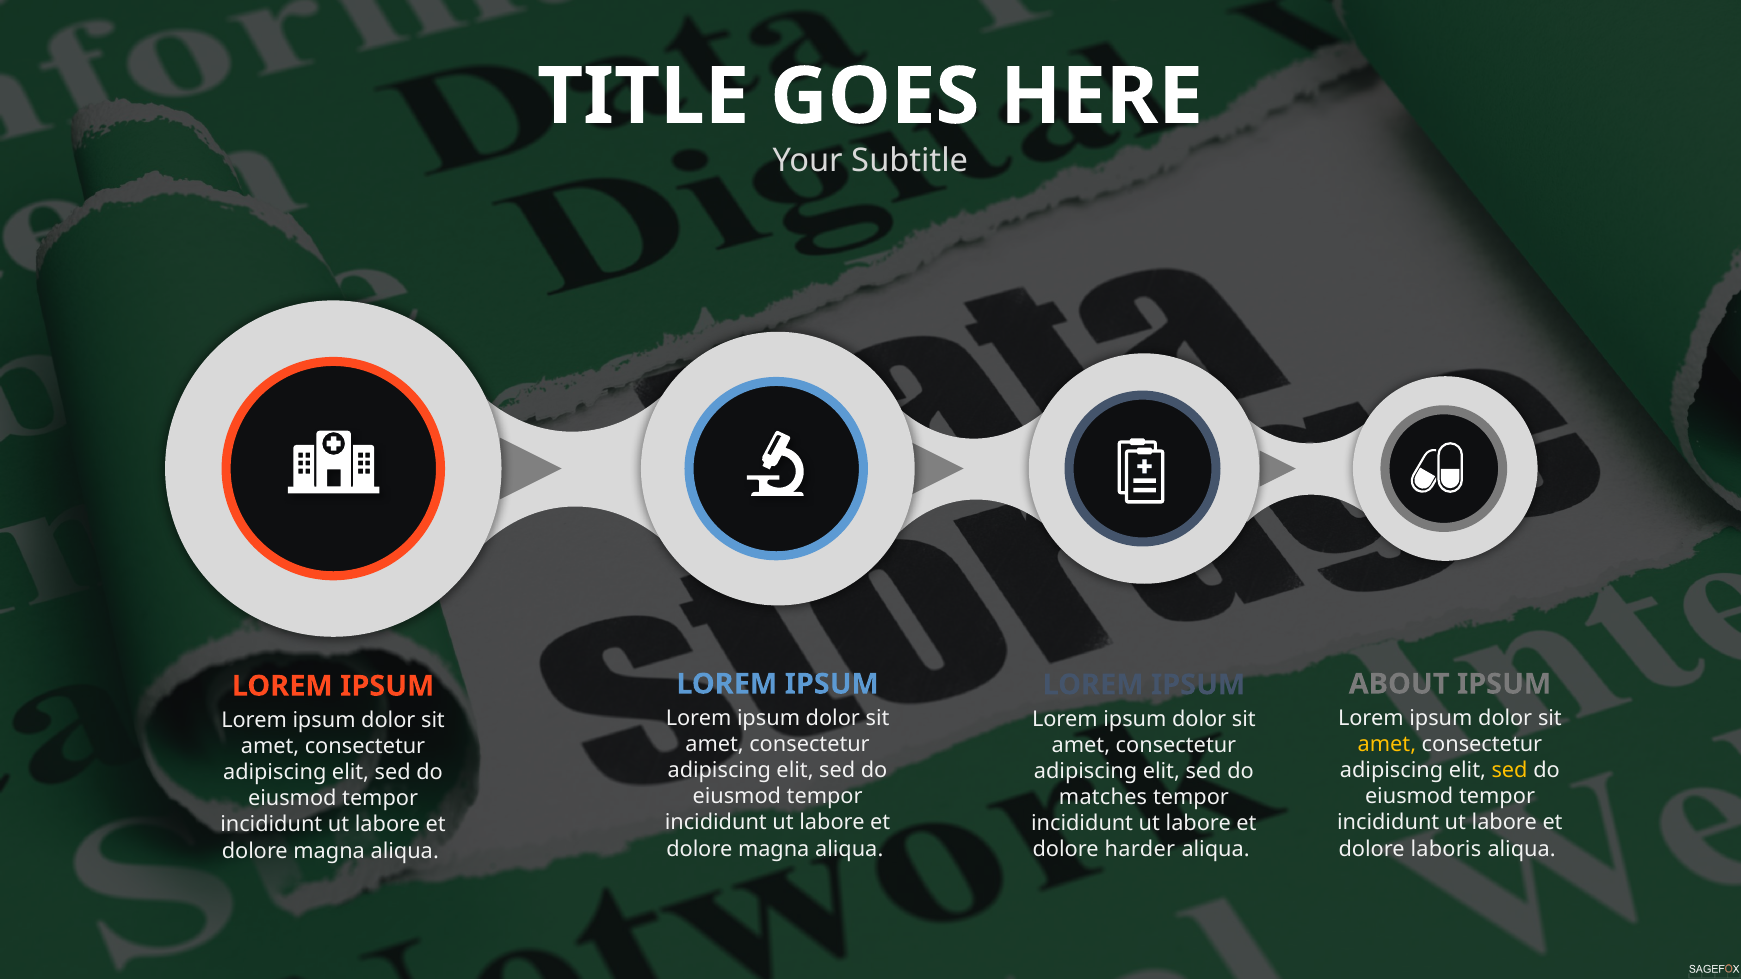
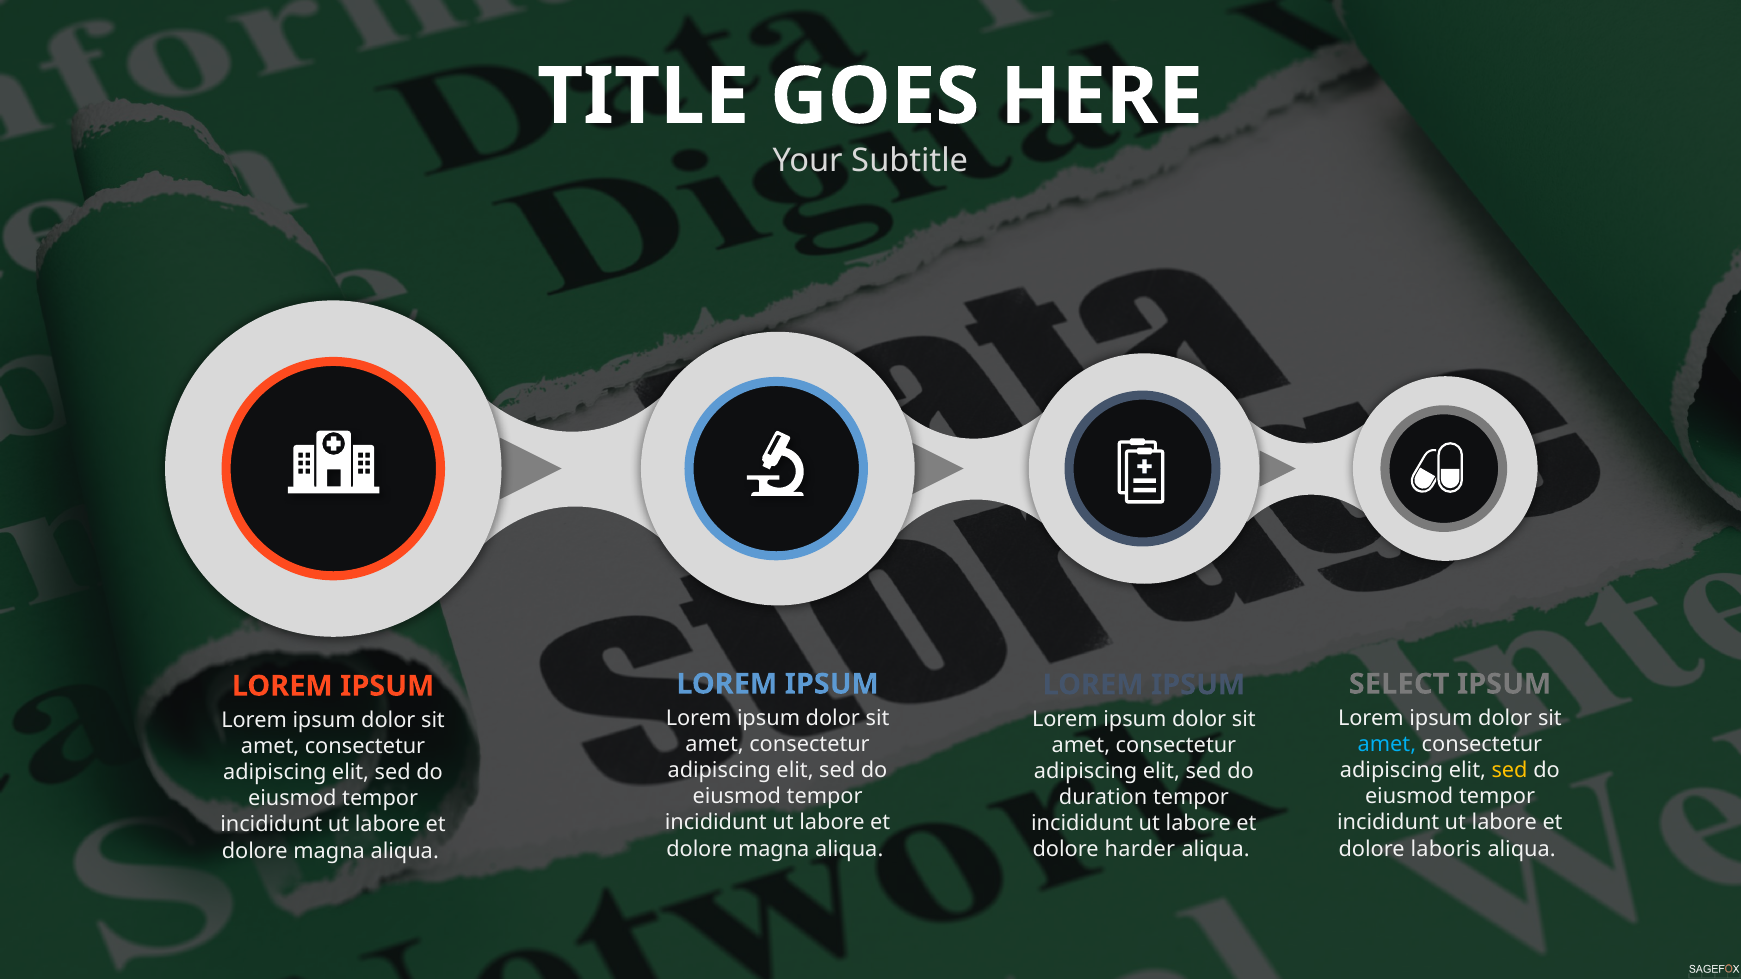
ABOUT: ABOUT -> SELECT
amet at (1387, 745) colour: yellow -> light blue
matches: matches -> duration
